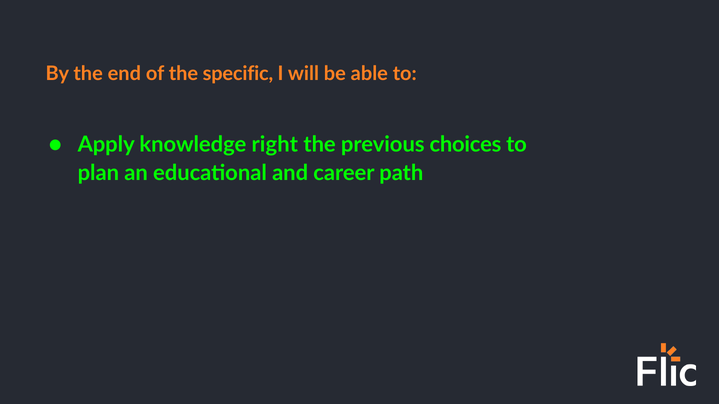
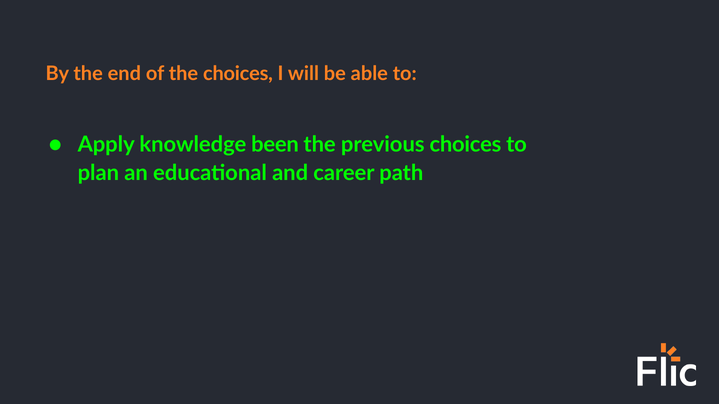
the specific: specific -> choices
right: right -> been
